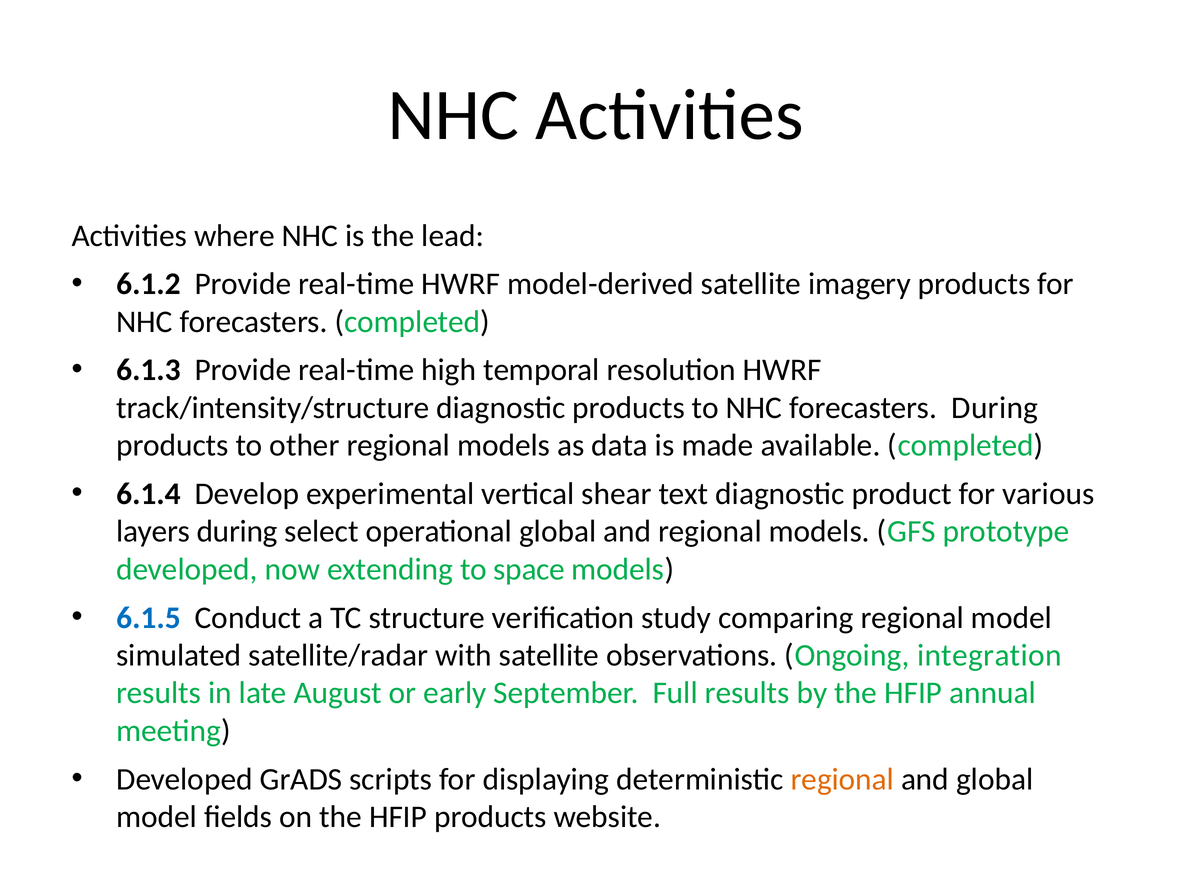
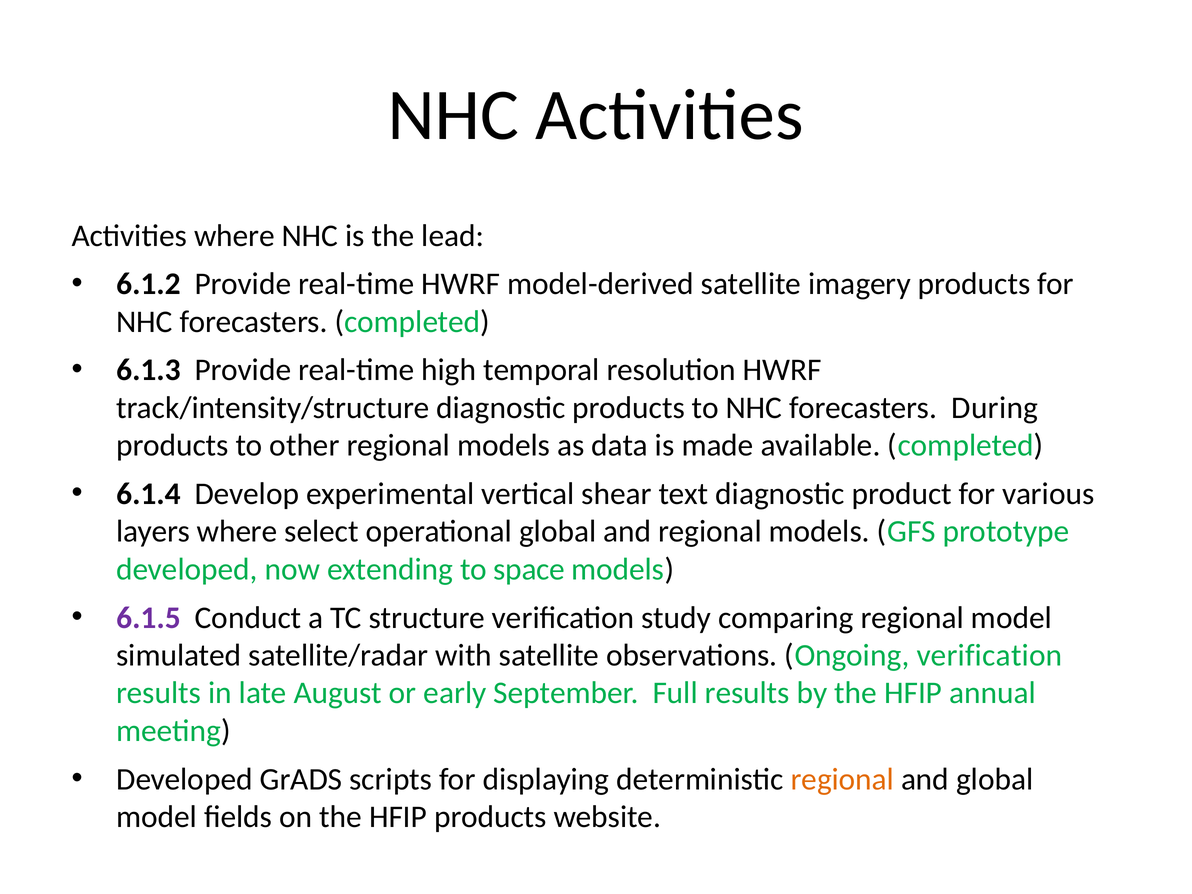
layers during: during -> where
6.1.5 colour: blue -> purple
Ongoing integration: integration -> verification
